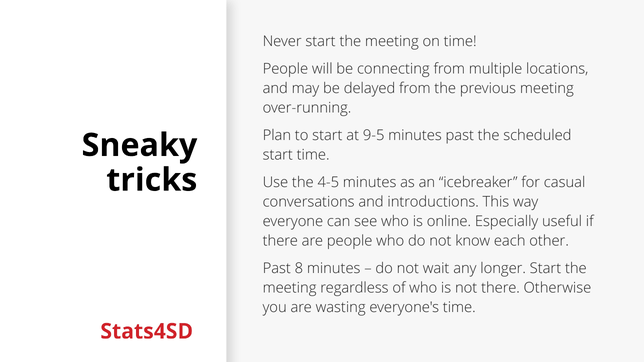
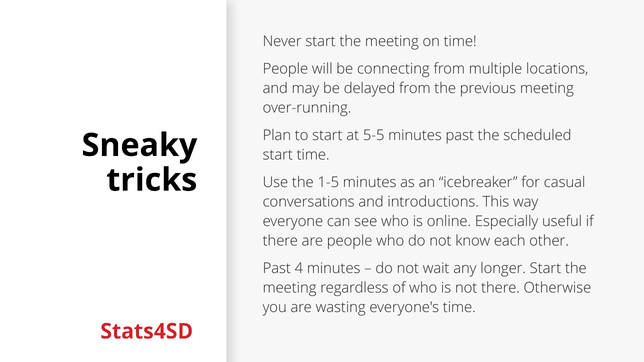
9-5: 9-5 -> 5-5
4-5: 4-5 -> 1-5
8: 8 -> 4
